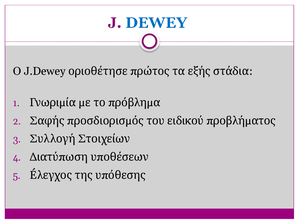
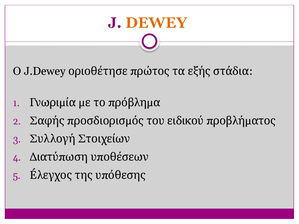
DEWEY colour: blue -> orange
